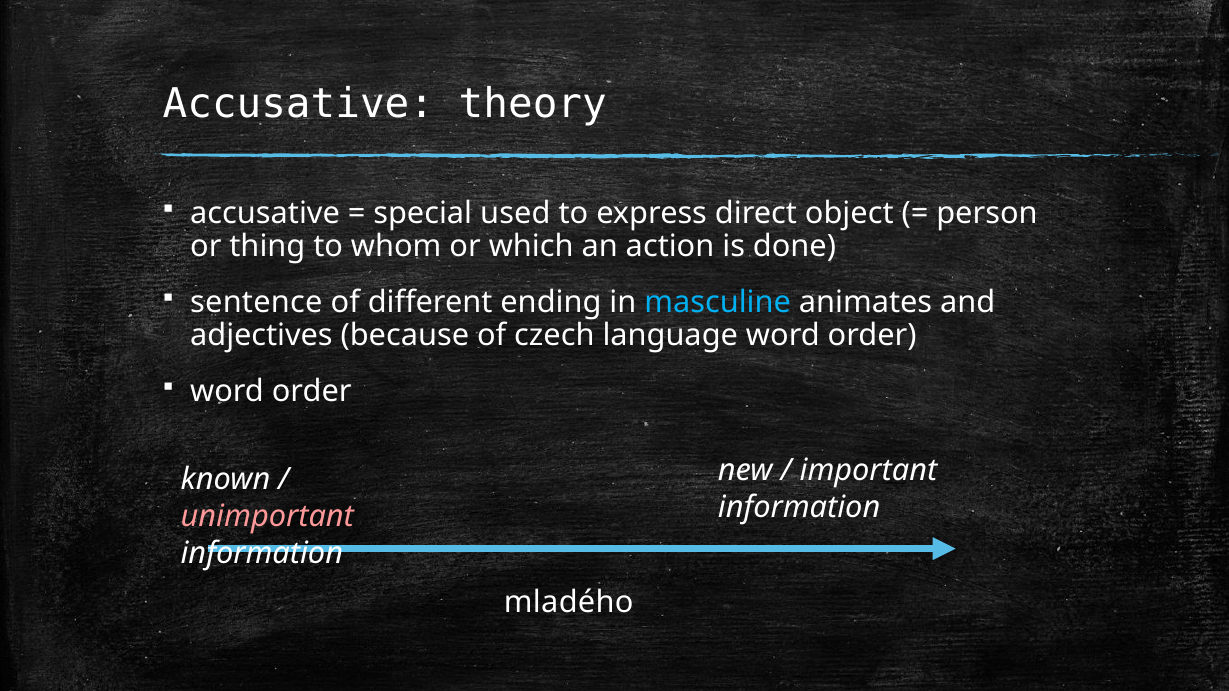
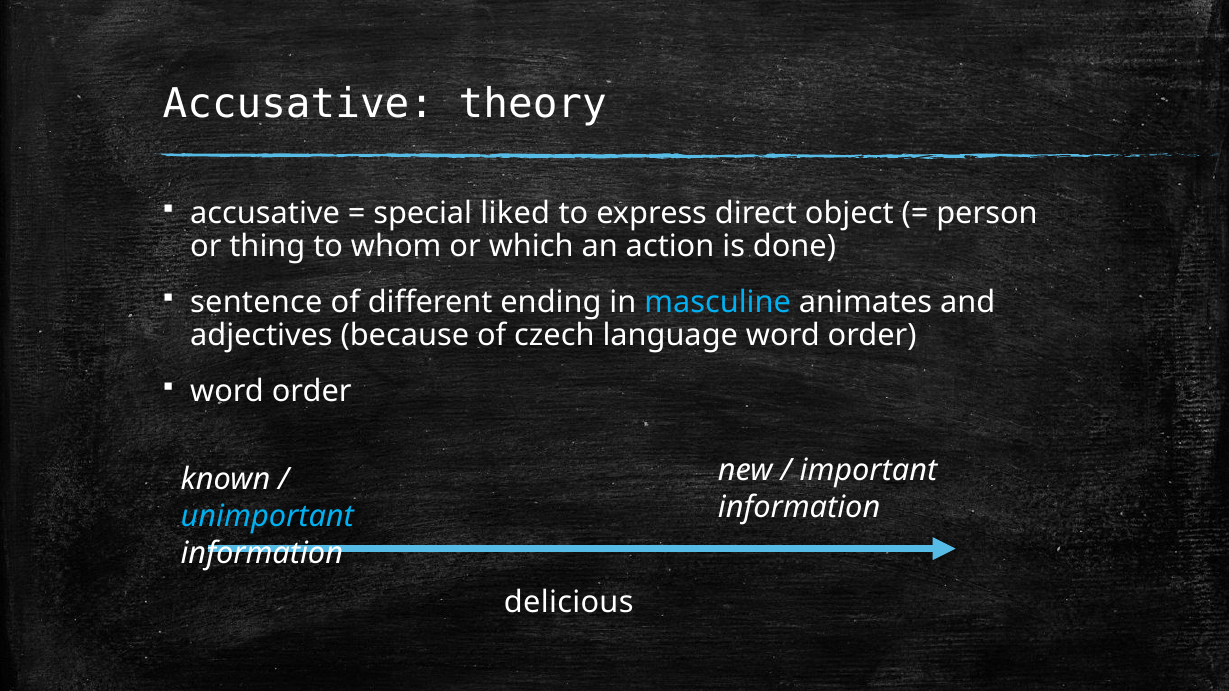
used: used -> liked
unimportant colour: pink -> light blue
mladého: mladého -> delicious
